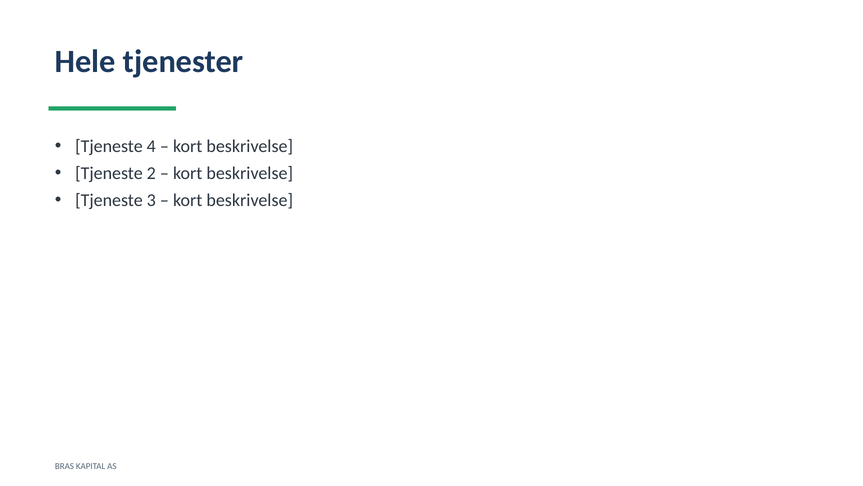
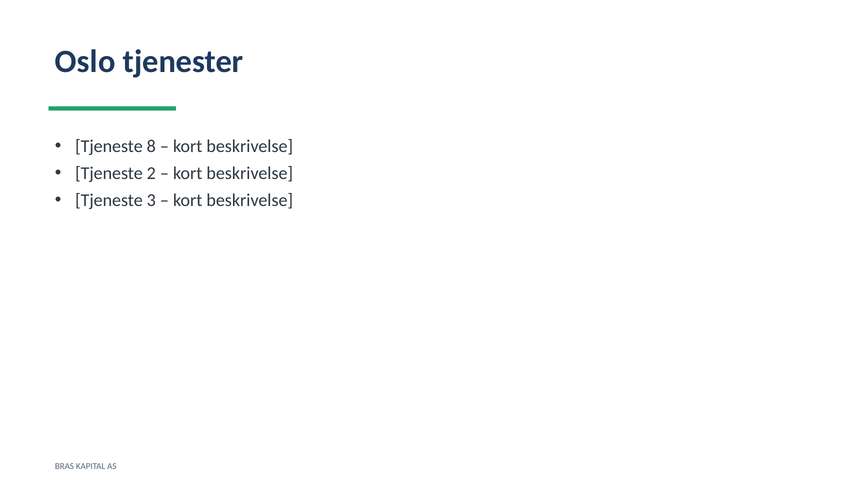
Hele: Hele -> Oslo
4: 4 -> 8
